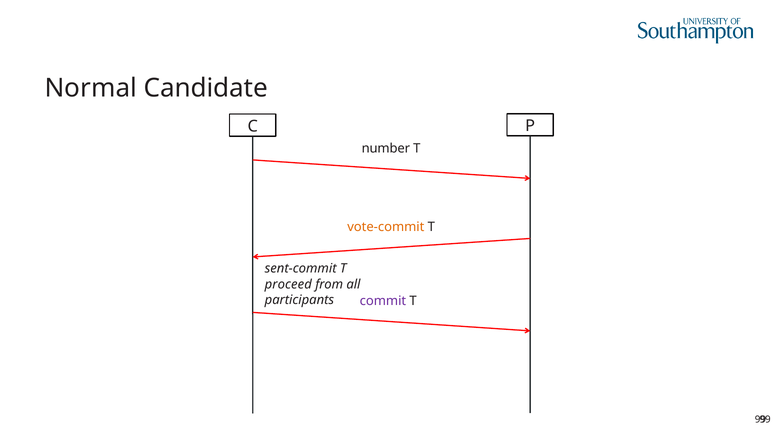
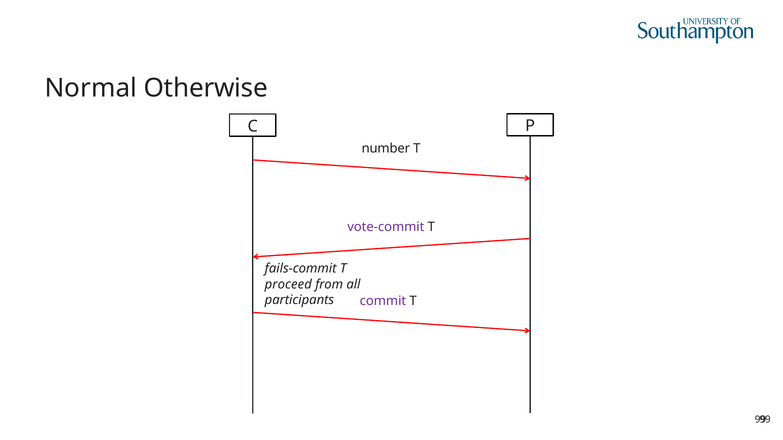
Candidate: Candidate -> Otherwise
vote-commit colour: orange -> purple
sent-commit: sent-commit -> fails-commit
